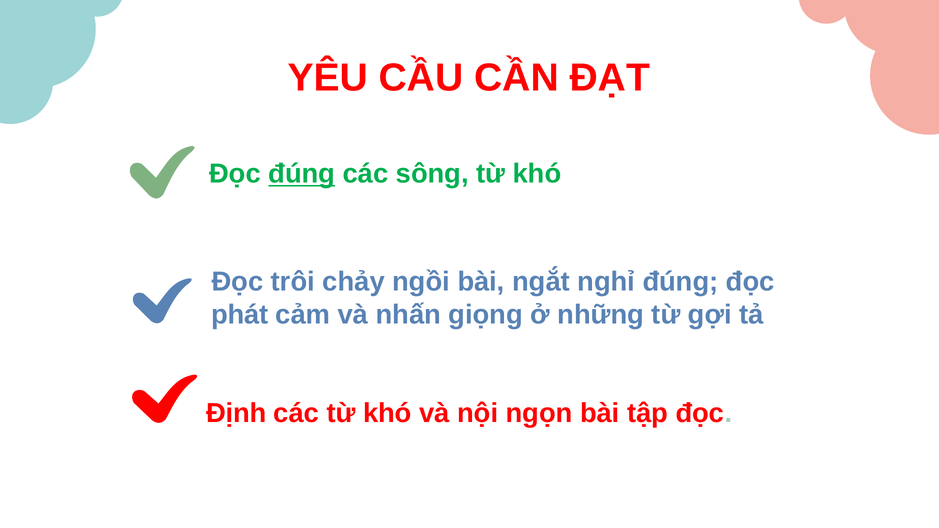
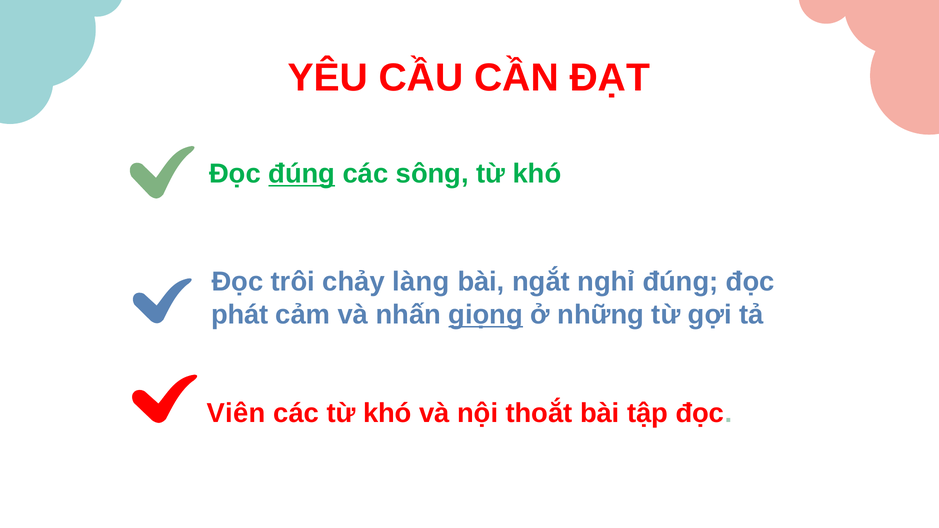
ngồi: ngồi -> làng
giọng underline: none -> present
Định: Định -> Viên
ngọn: ngọn -> thoắt
